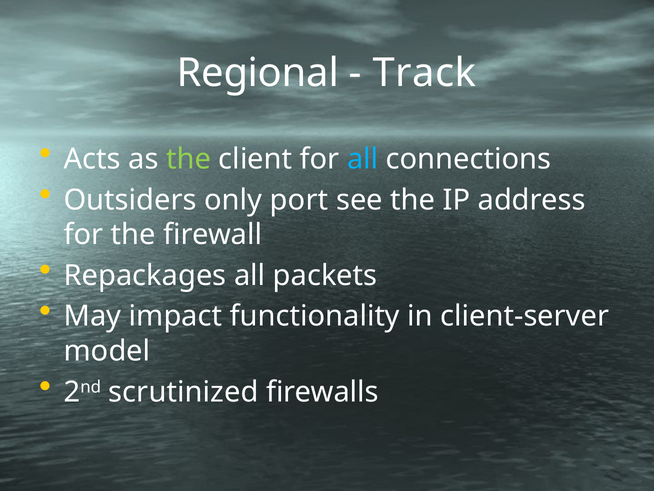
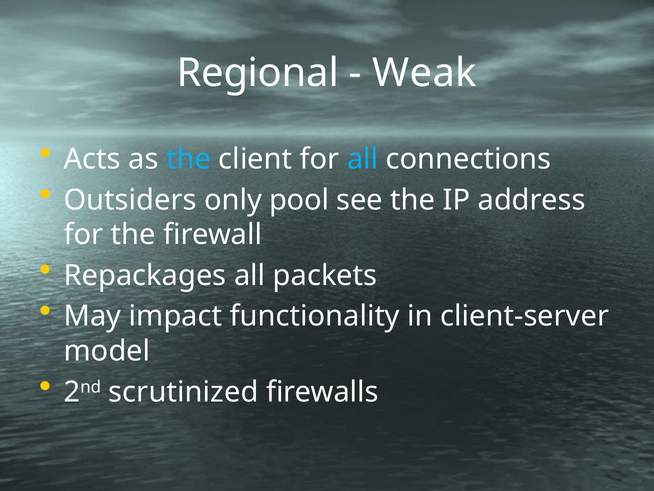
Track: Track -> Weak
the at (188, 159) colour: light green -> light blue
port: port -> pool
